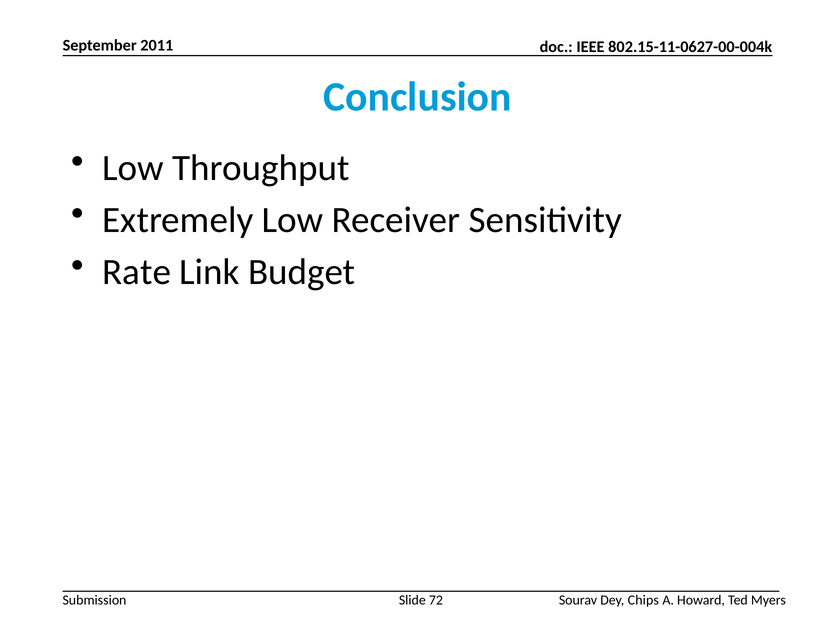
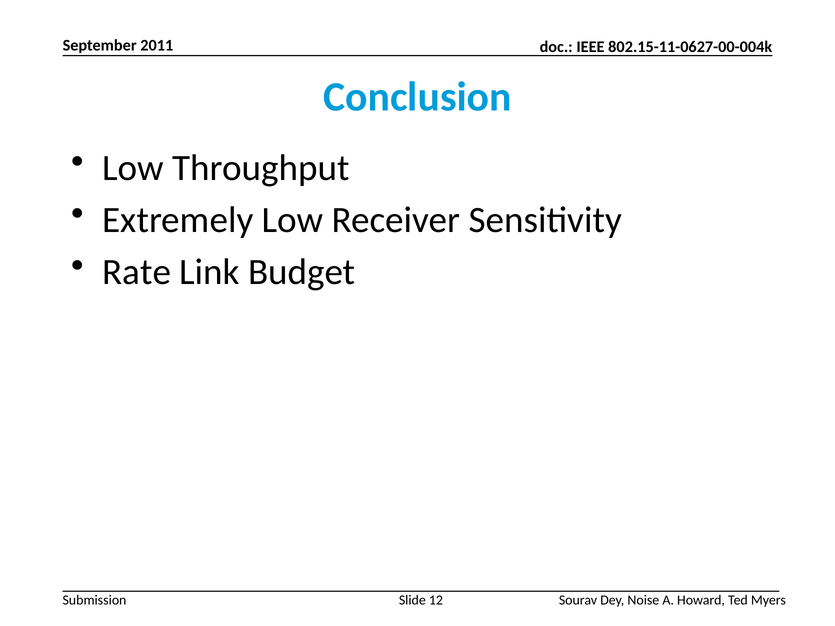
72: 72 -> 12
Chips: Chips -> Noise
